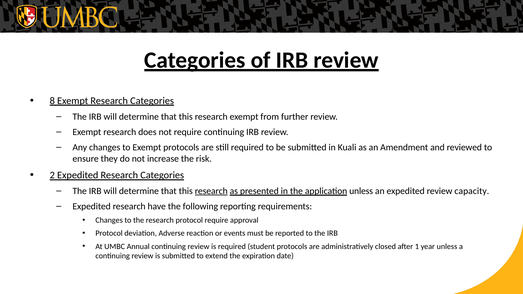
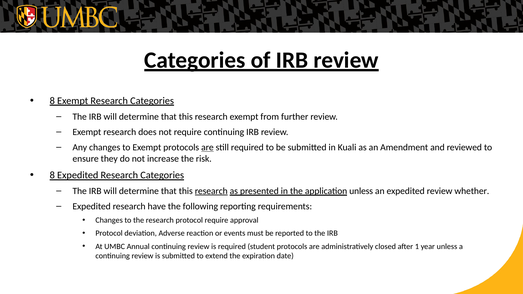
are at (207, 148) underline: none -> present
2 at (52, 175): 2 -> 8
capacity: capacity -> whether
